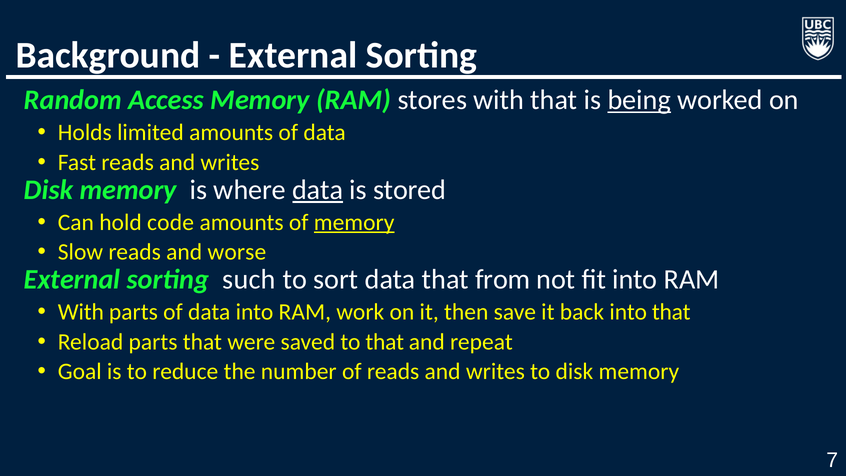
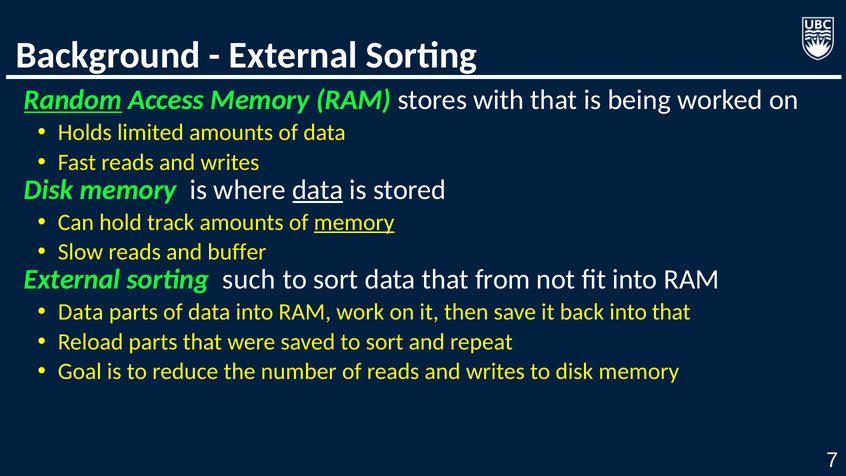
Random underline: none -> present
being underline: present -> none
code: code -> track
worse: worse -> buffer
With at (81, 312): With -> Data
saved to that: that -> sort
